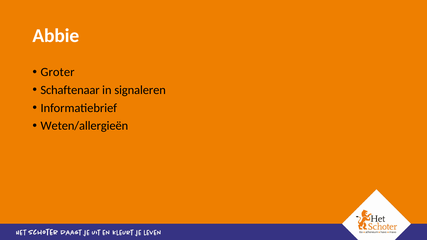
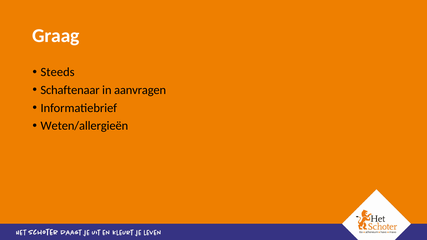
Abbie: Abbie -> Graag
Groter: Groter -> Steeds
signaleren: signaleren -> aanvragen
